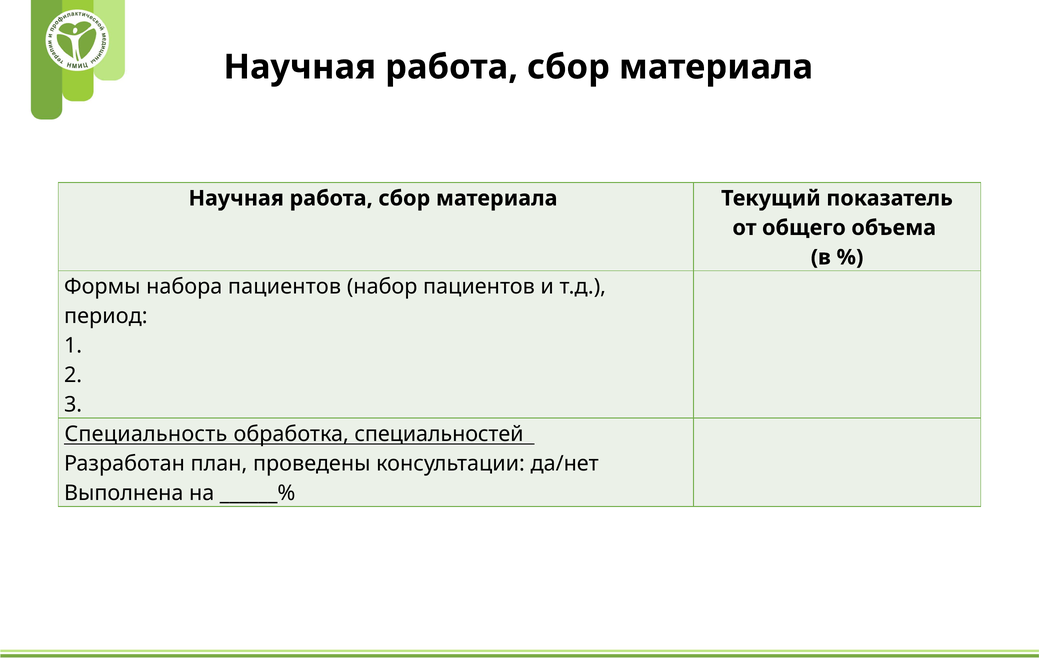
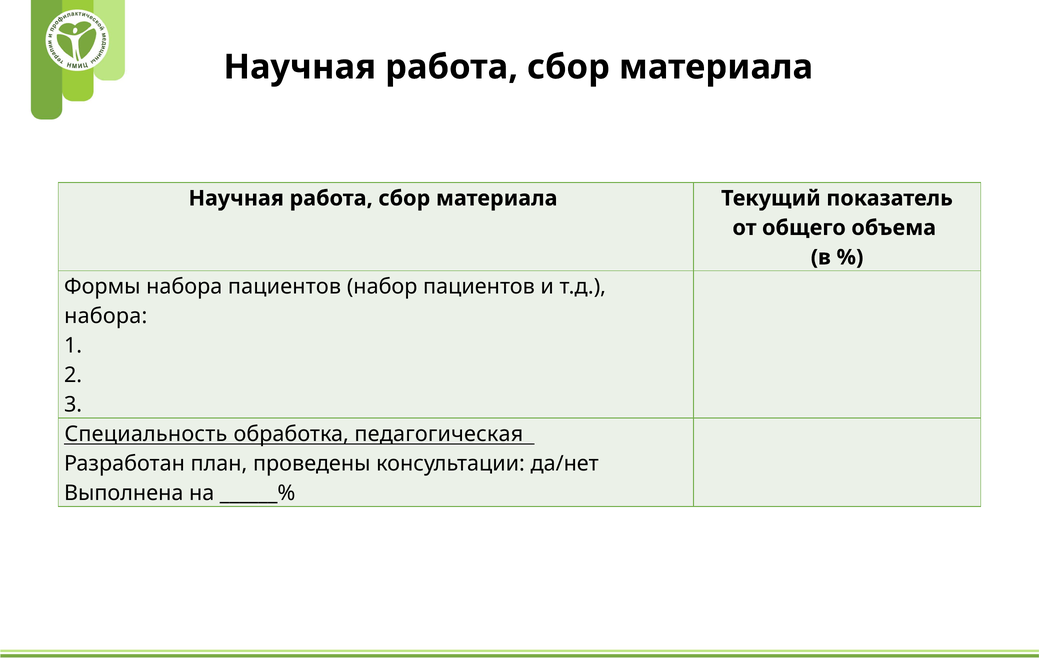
период at (106, 316): период -> набора
специальностей: специальностей -> педагогическая
